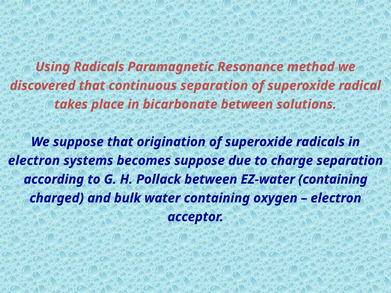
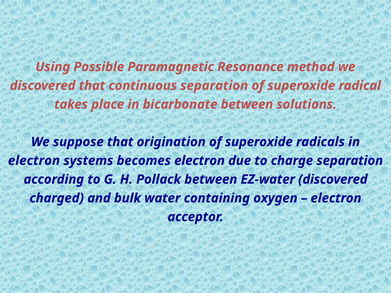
Using Radicals: Radicals -> Possible
becomes suppose: suppose -> electron
EZ-water containing: containing -> discovered
